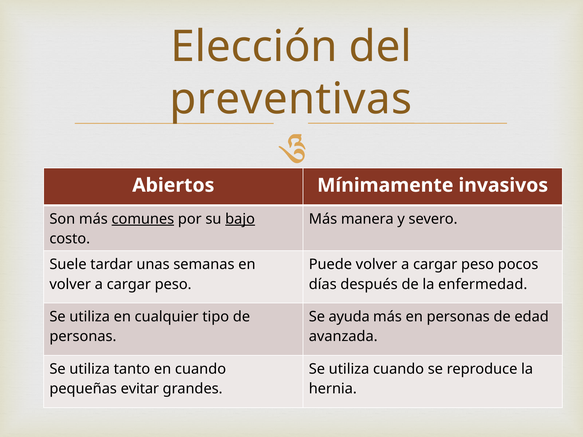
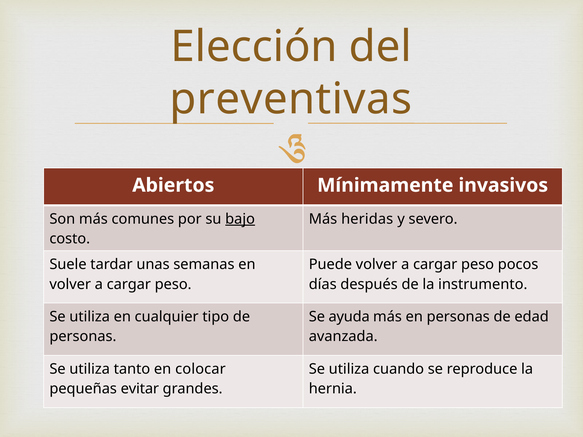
comunes underline: present -> none
manera: manera -> heridas
enfermedad: enfermedad -> instrumento
en cuando: cuando -> colocar
